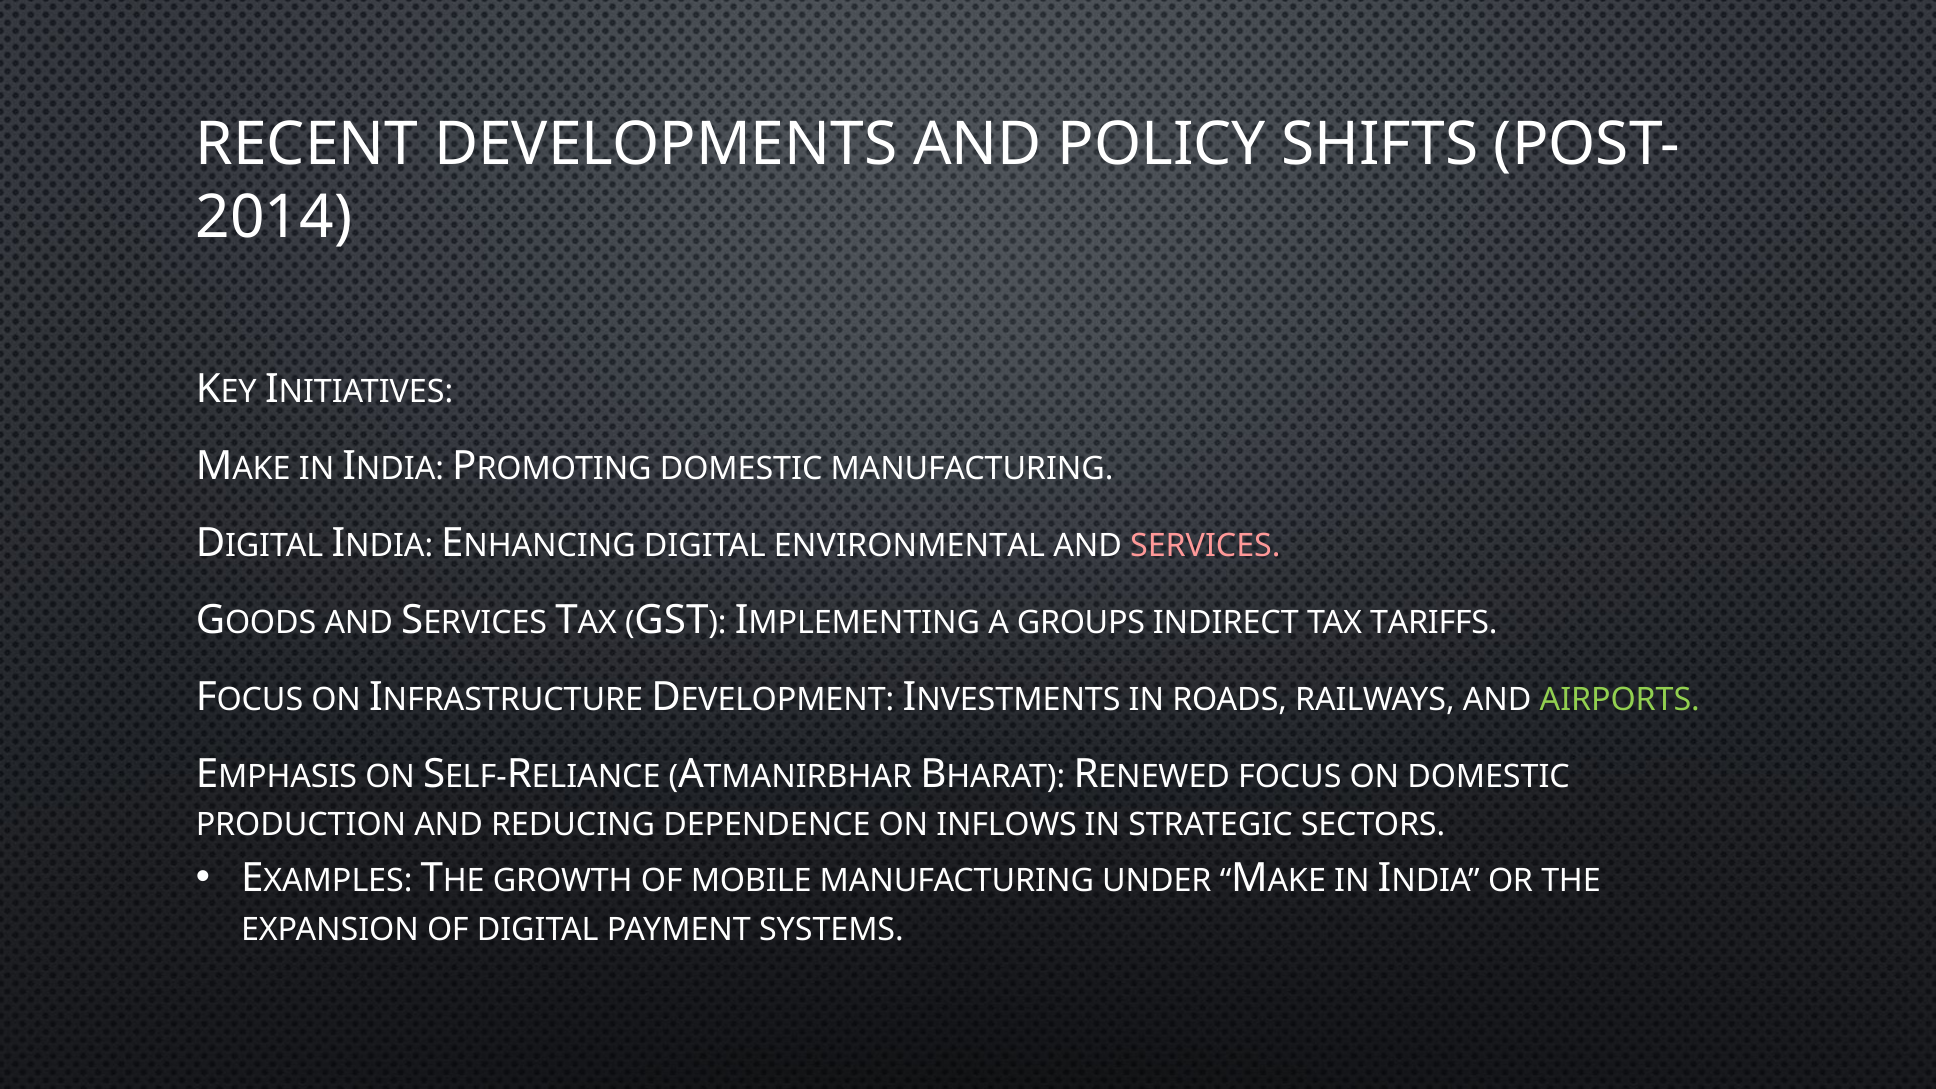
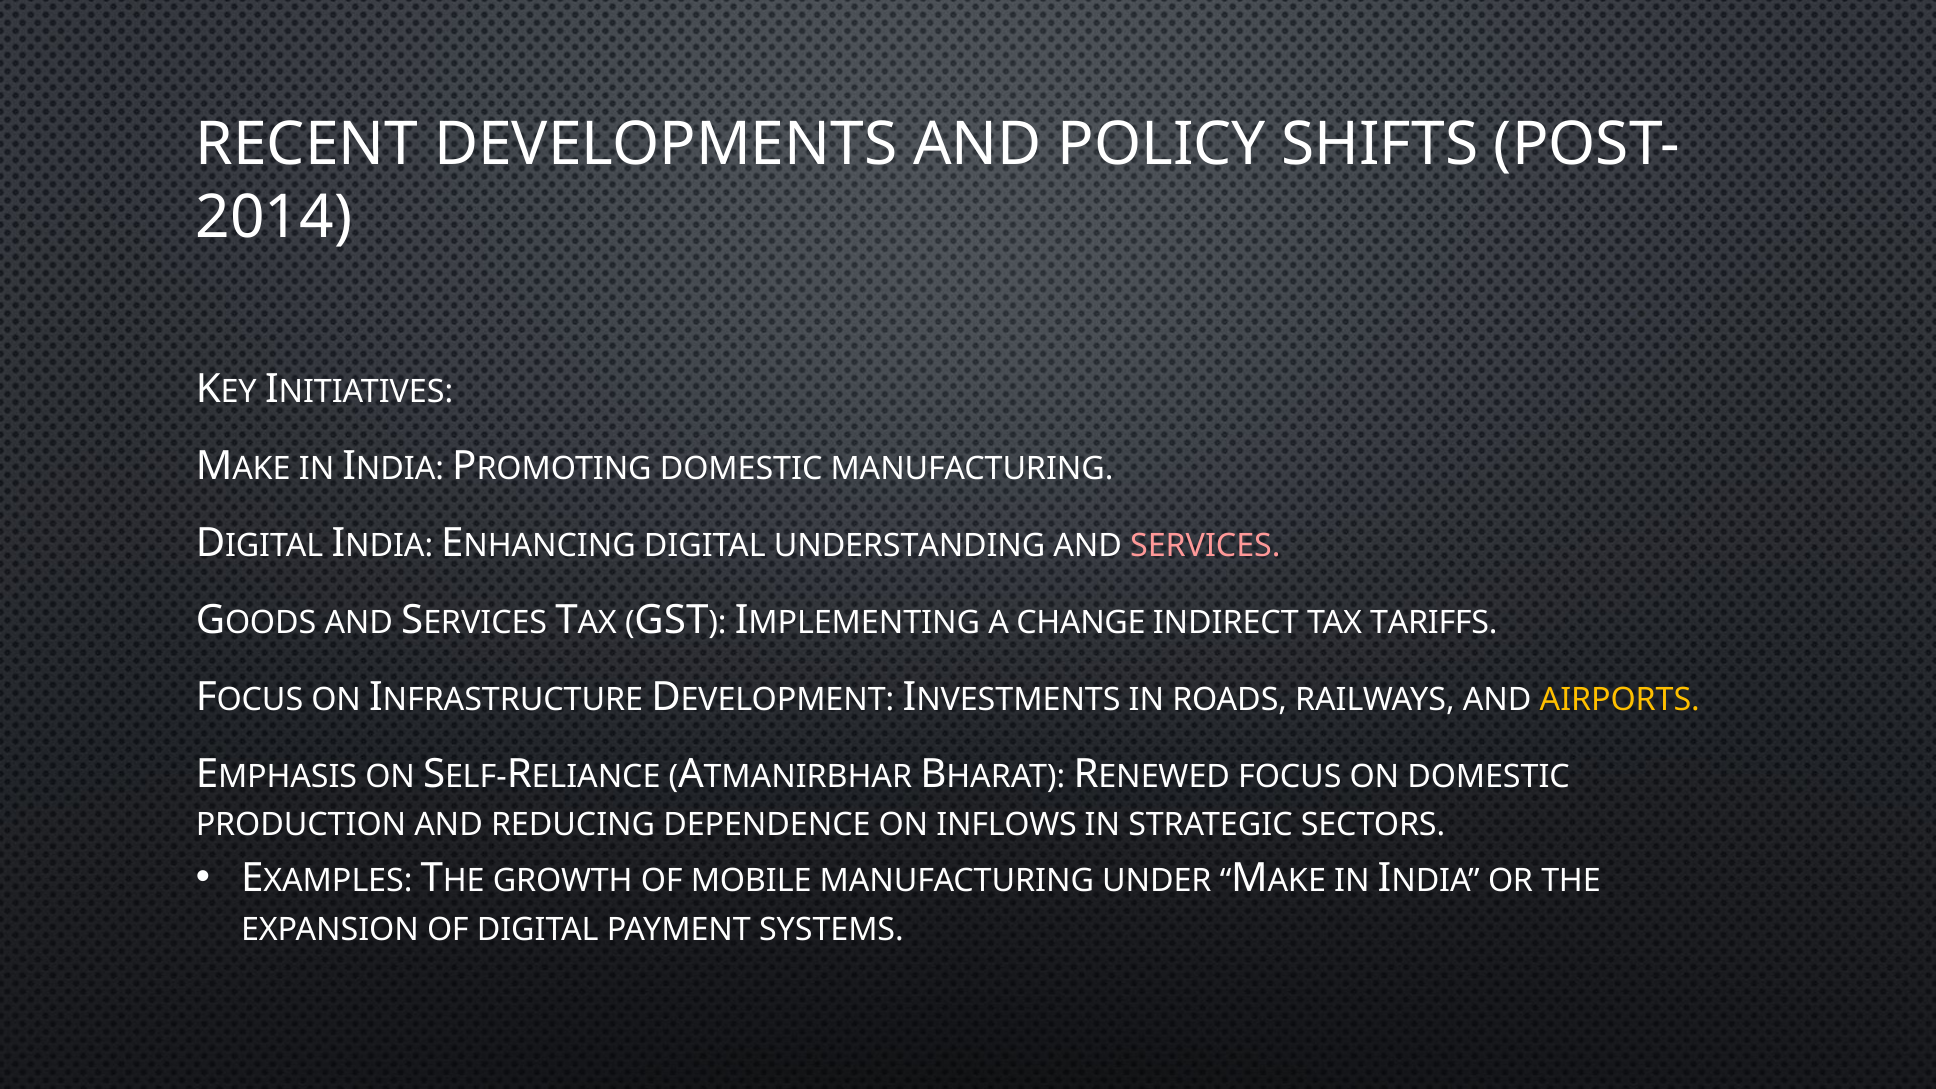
ENVIRONMENTAL: ENVIRONMENTAL -> UNDERSTANDING
GROUPS: GROUPS -> CHANGE
AIRPORTS colour: light green -> yellow
